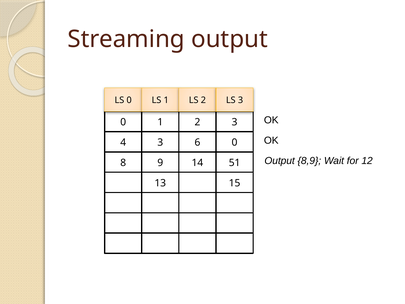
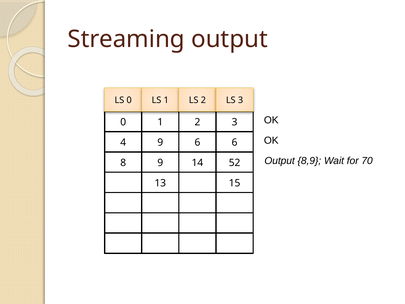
4 3: 3 -> 9
6 0: 0 -> 6
12: 12 -> 70
51: 51 -> 52
